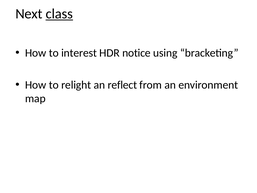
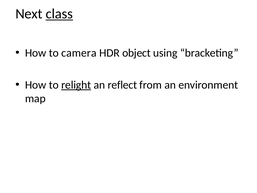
interest: interest -> camera
notice: notice -> object
relight underline: none -> present
